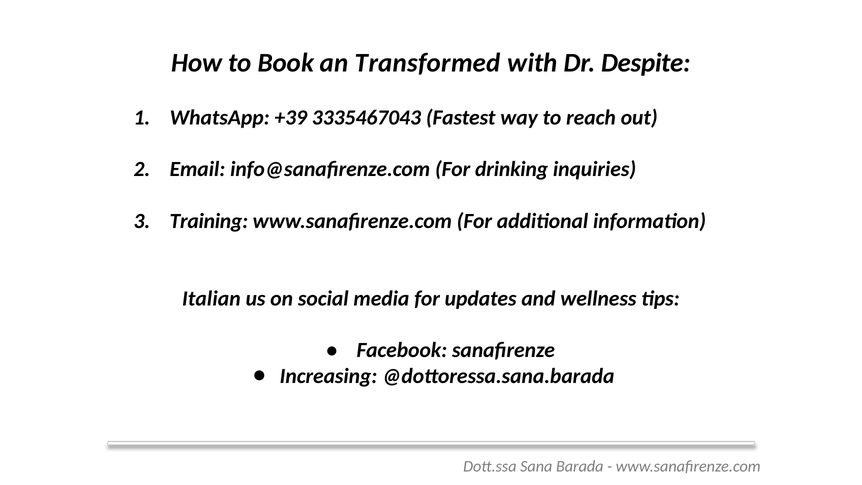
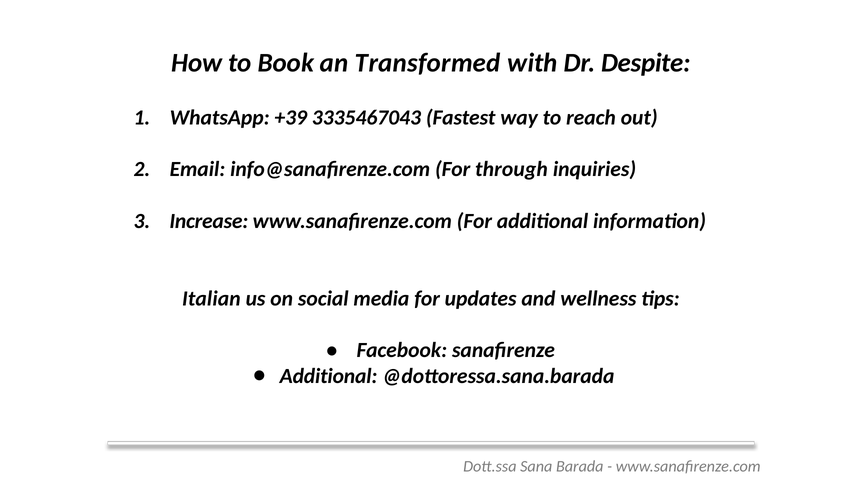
drinking: drinking -> through
Training: Training -> Increase
Increasing at (328, 376): Increasing -> Additional
